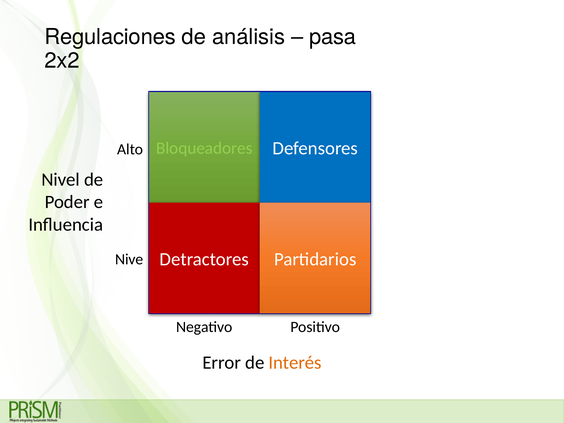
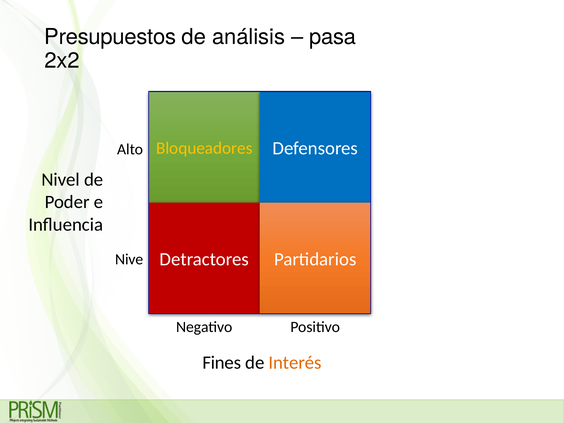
Regulaciones: Regulaciones -> Presupuestos
Bloqueadores colour: light green -> yellow
Error: Error -> Fines
